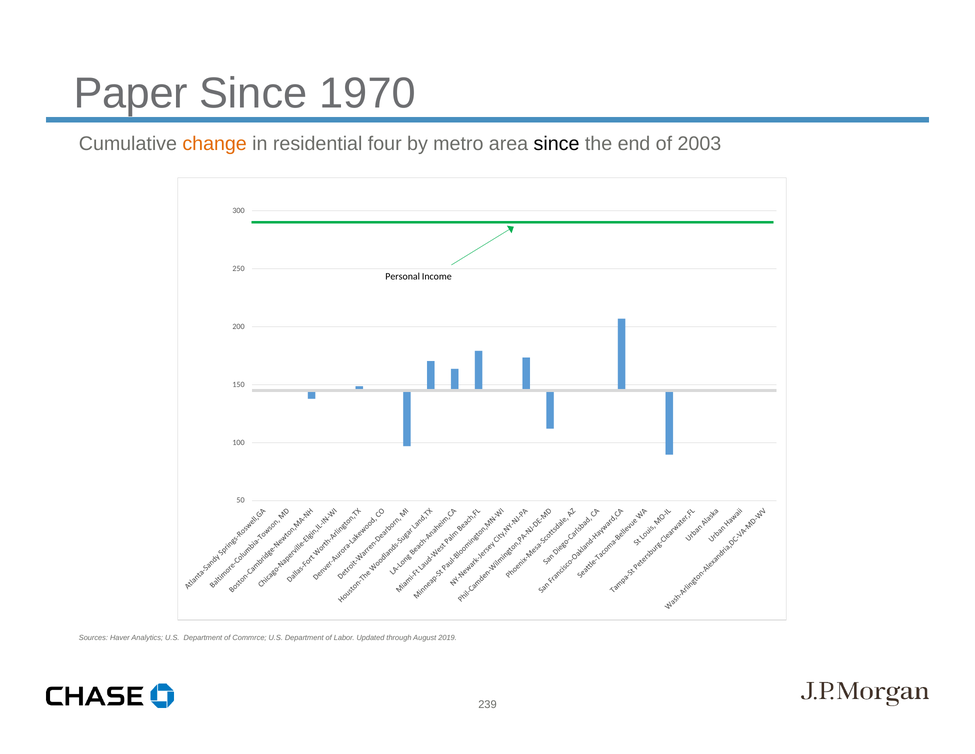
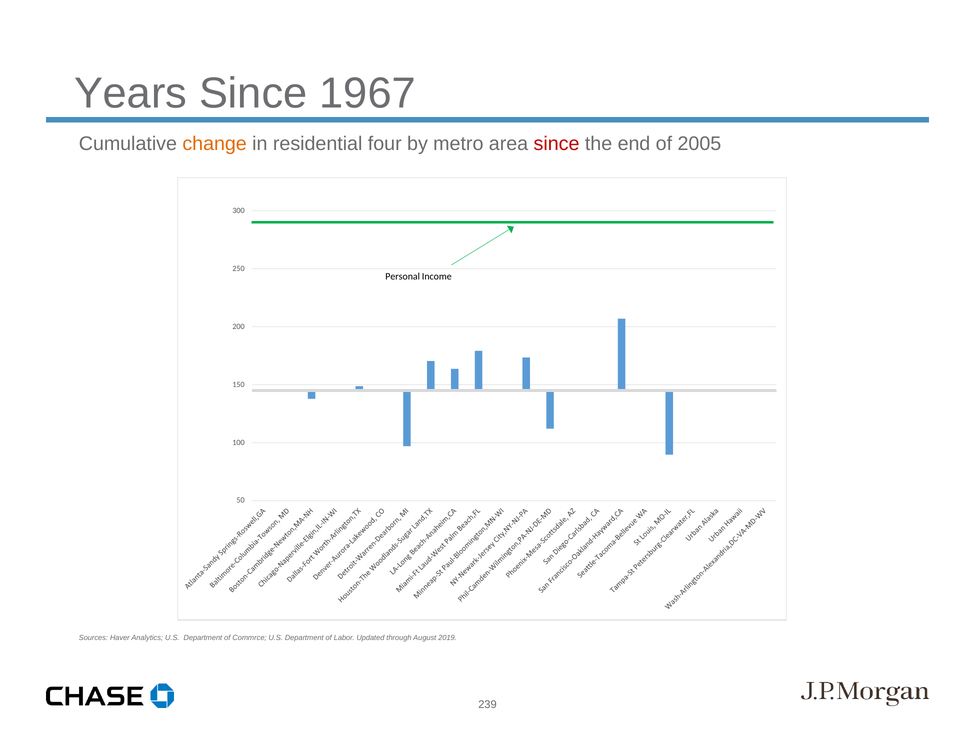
Paper: Paper -> Years
1970: 1970 -> 1967
since at (557, 143) colour: black -> red
2003: 2003 -> 2005
